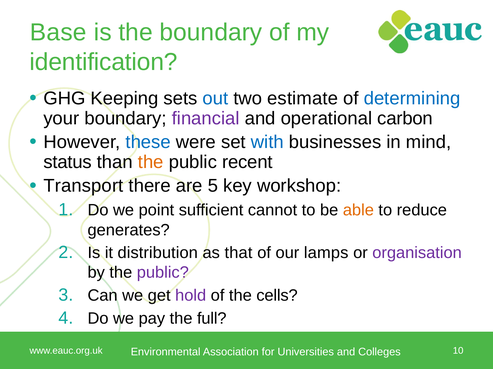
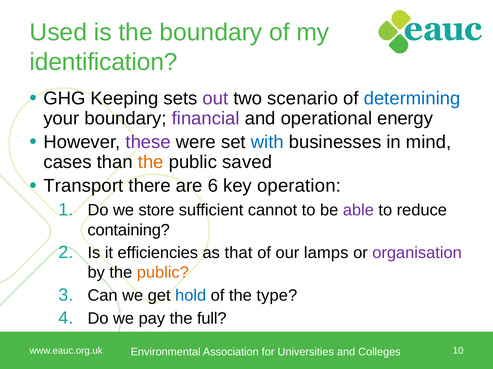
Base: Base -> Used
out colour: blue -> purple
estimate: estimate -> scenario
carbon: carbon -> energy
these colour: blue -> purple
status: status -> cases
recent: recent -> saved
5: 5 -> 6
workshop: workshop -> operation
point: point -> store
able colour: orange -> purple
generates: generates -> containing
distribution: distribution -> efficiencies
public at (163, 273) colour: purple -> orange
hold colour: purple -> blue
cells: cells -> type
